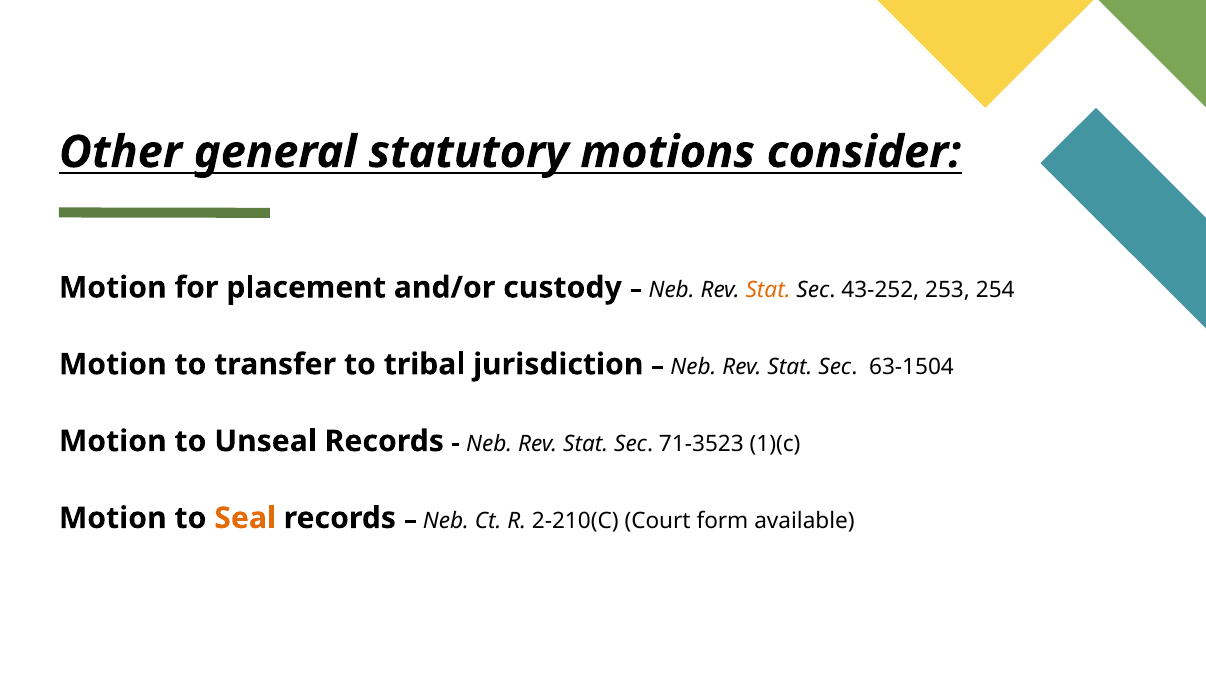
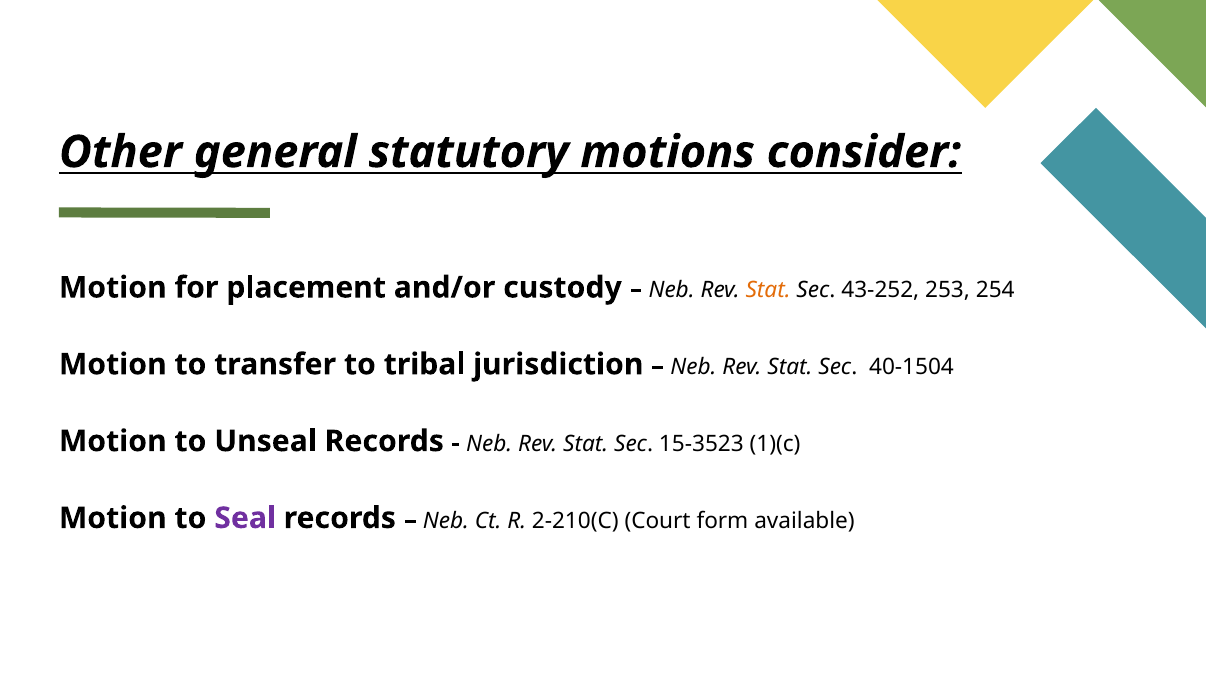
63-1504: 63-1504 -> 40-1504
71-3523: 71-3523 -> 15-3523
Seal colour: orange -> purple
